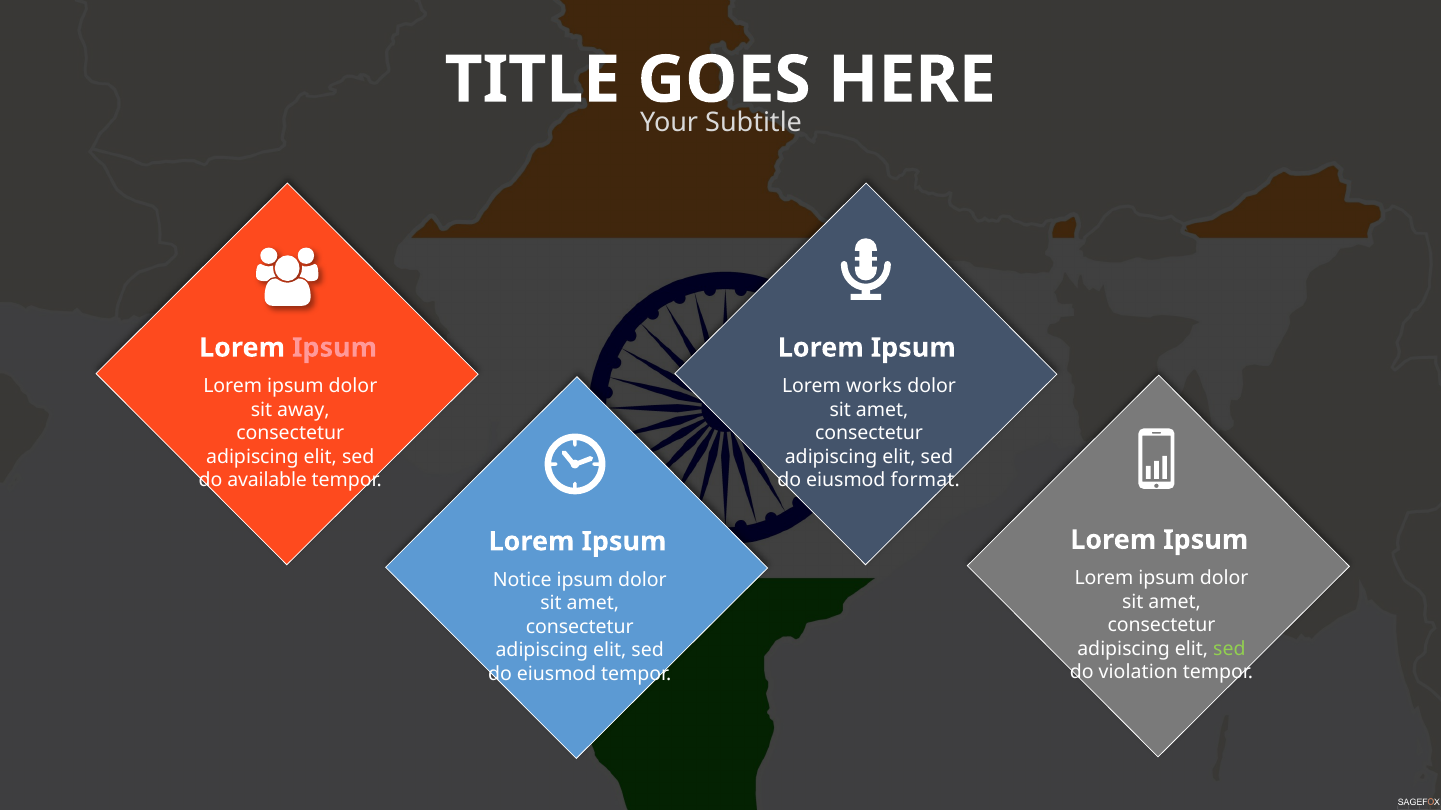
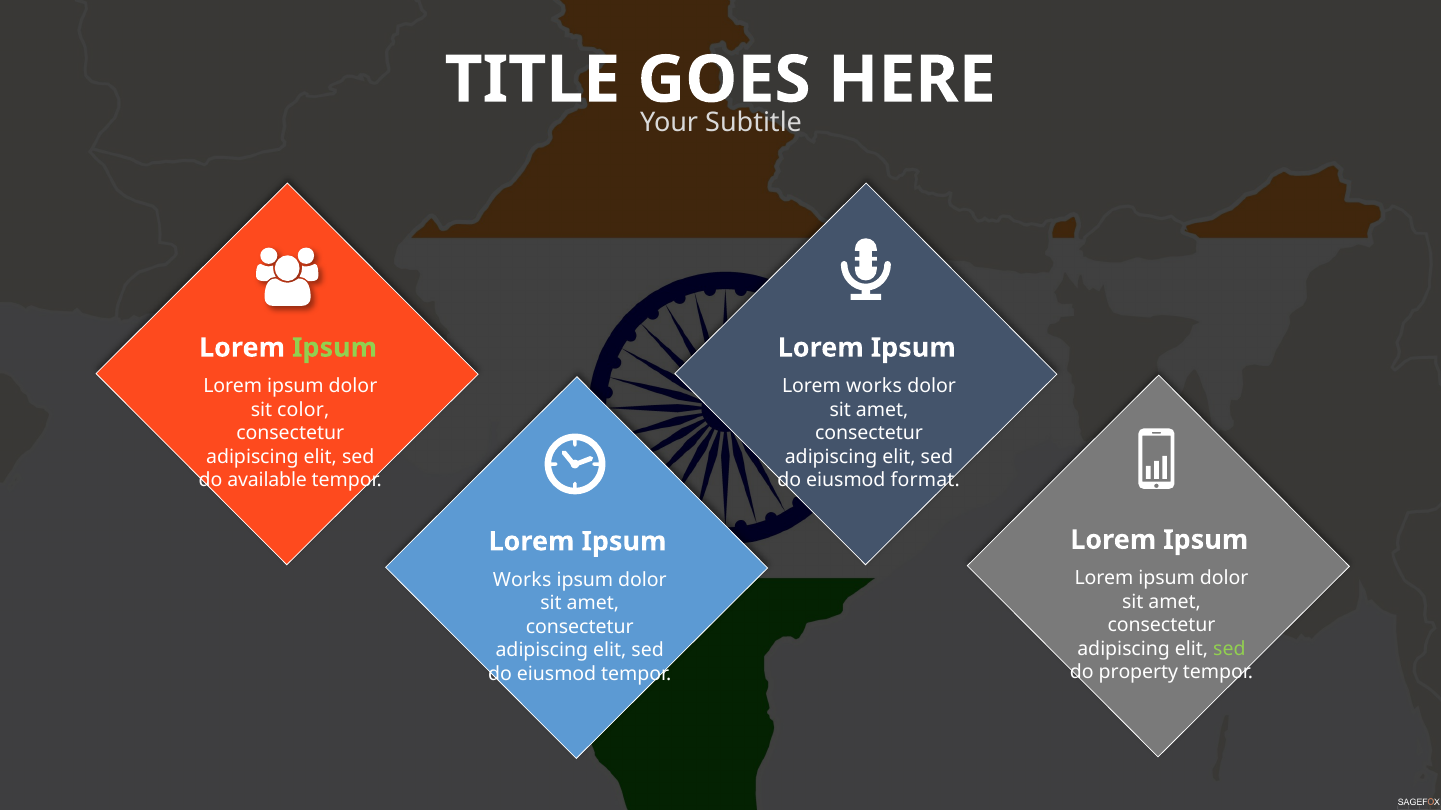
Ipsum at (334, 348) colour: pink -> light green
away: away -> color
Notice at (522, 581): Notice -> Works
violation: violation -> property
